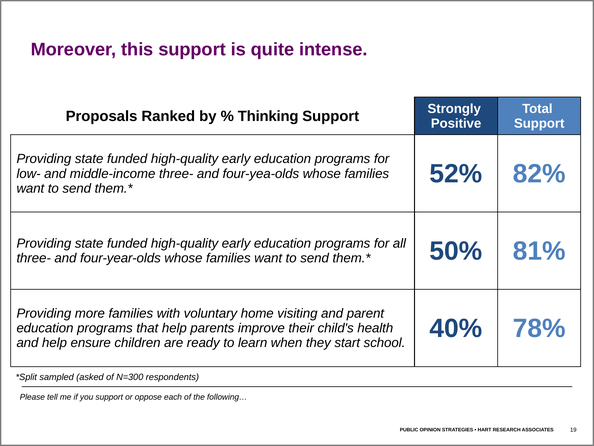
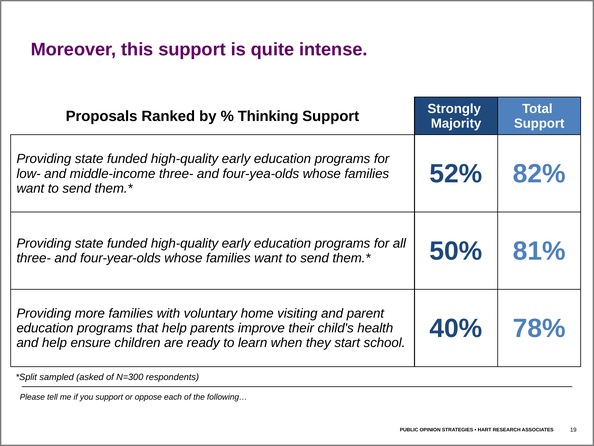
Positive: Positive -> Majority
